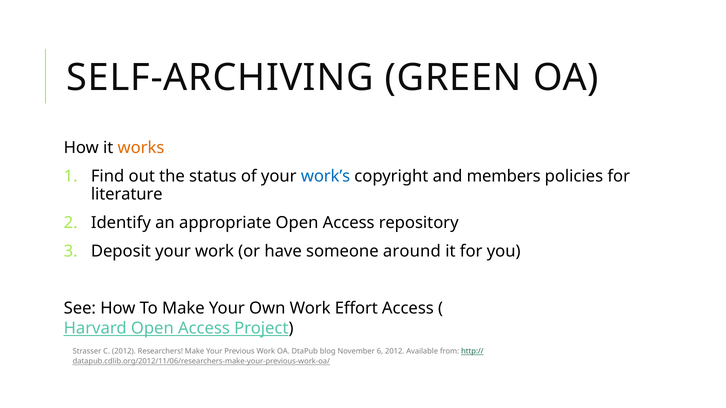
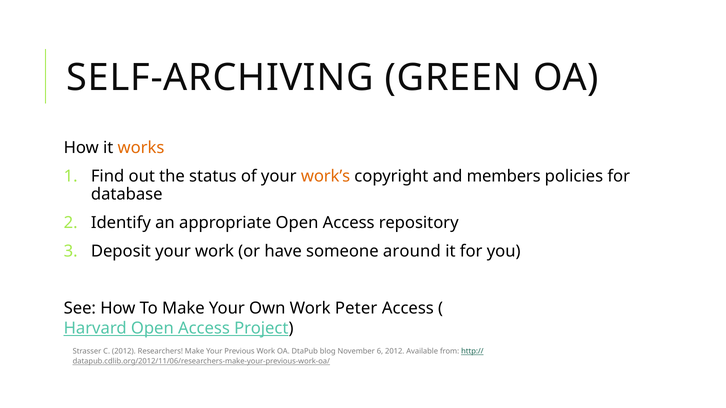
work’s colour: blue -> orange
literature: literature -> database
Effort: Effort -> Peter
